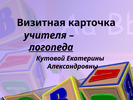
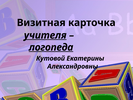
учителя underline: none -> present
